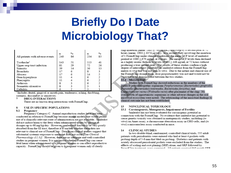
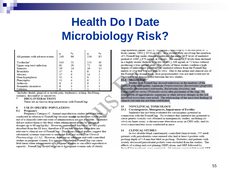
Briefly: Briefly -> Health
That: That -> Risk
